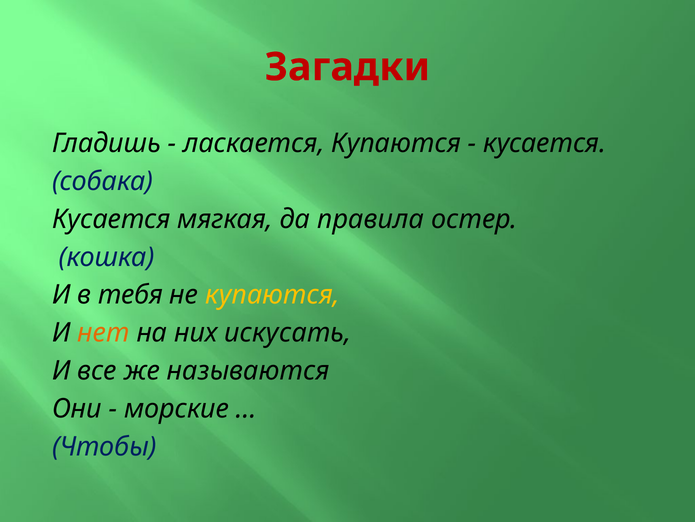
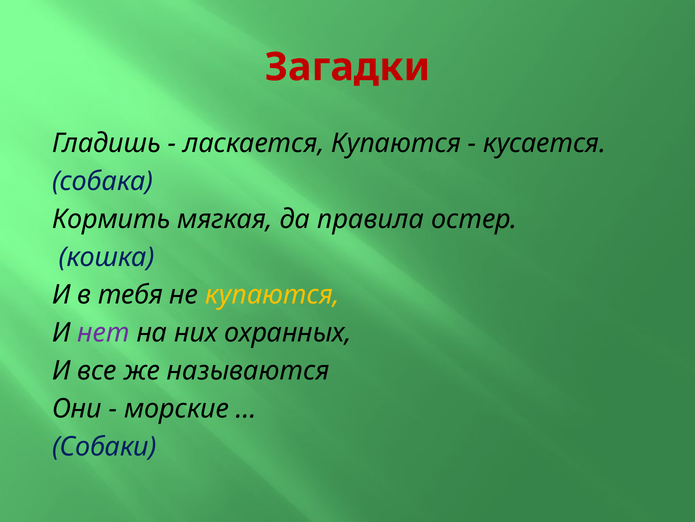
Кусается at (111, 219): Кусается -> Кормить
нет colour: orange -> purple
искусать: искусать -> охранных
Чтобы: Чтобы -> Собаки
